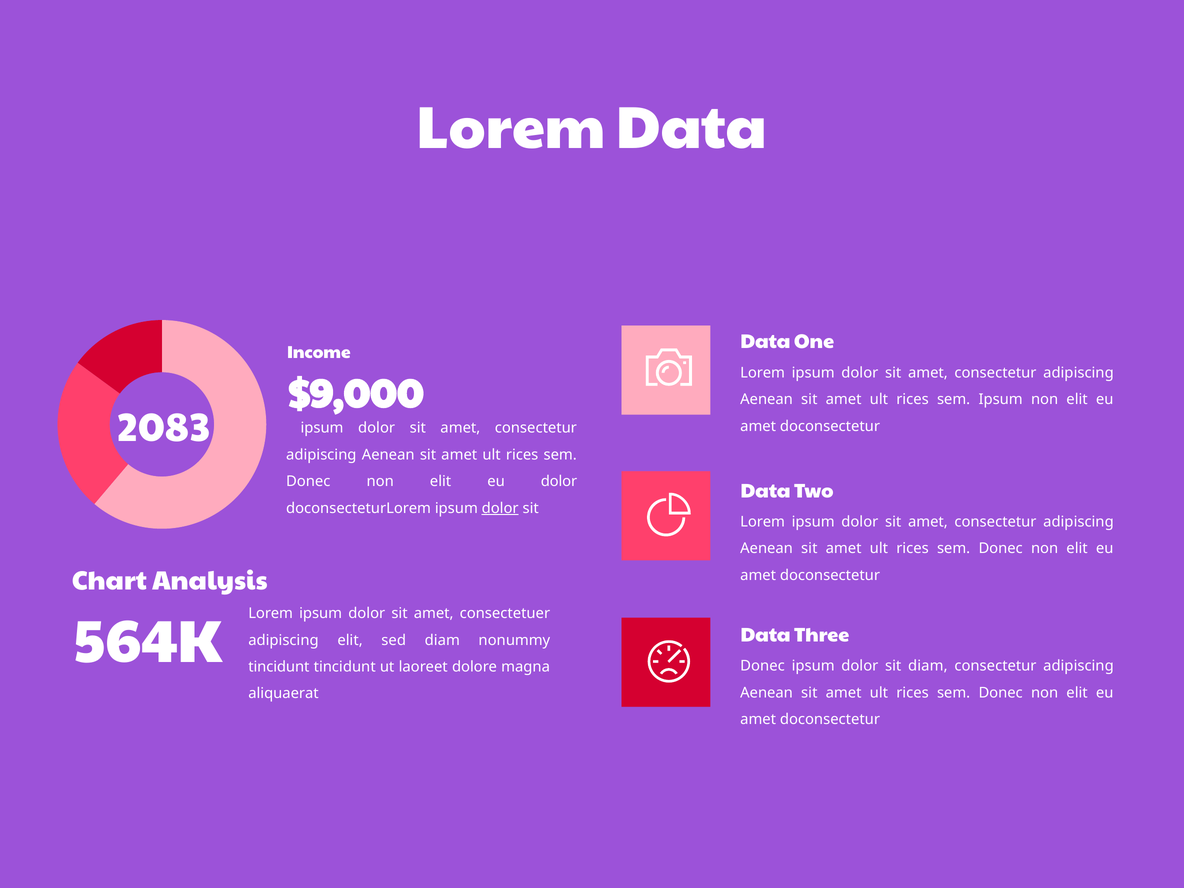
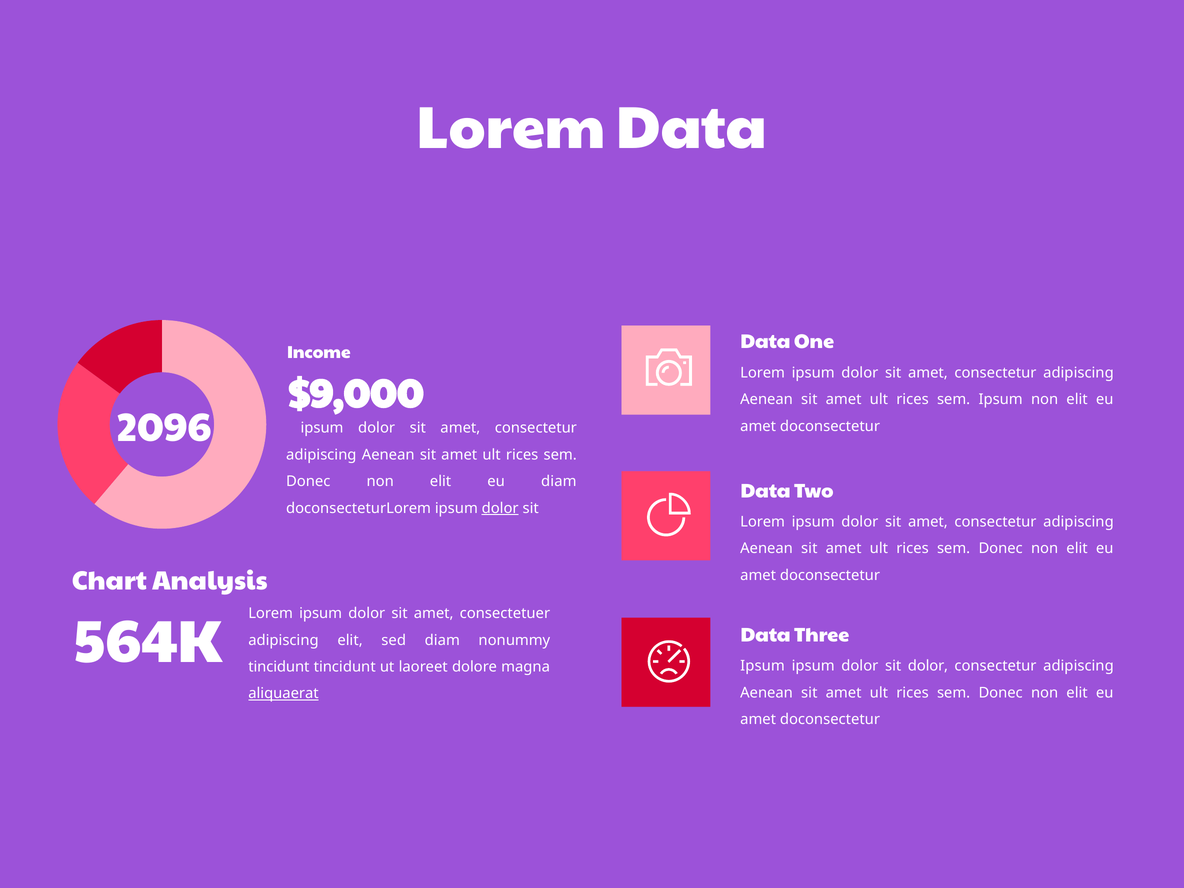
2083: 2083 -> 2096
eu dolor: dolor -> diam
Donec at (763, 666): Donec -> Ipsum
sit diam: diam -> dolor
aliquaerat underline: none -> present
